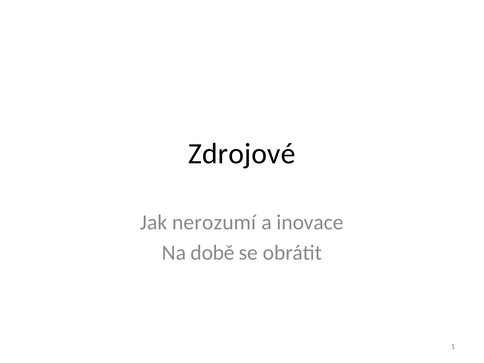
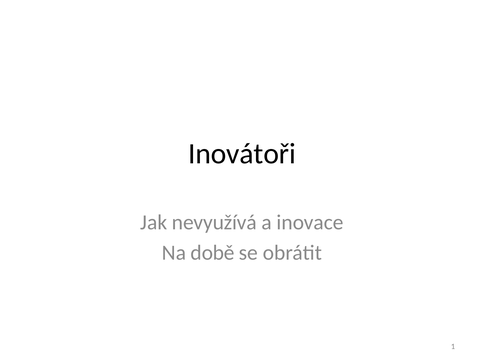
Zdrojové: Zdrojové -> Inovátoři
nerozumí: nerozumí -> nevyužívá
